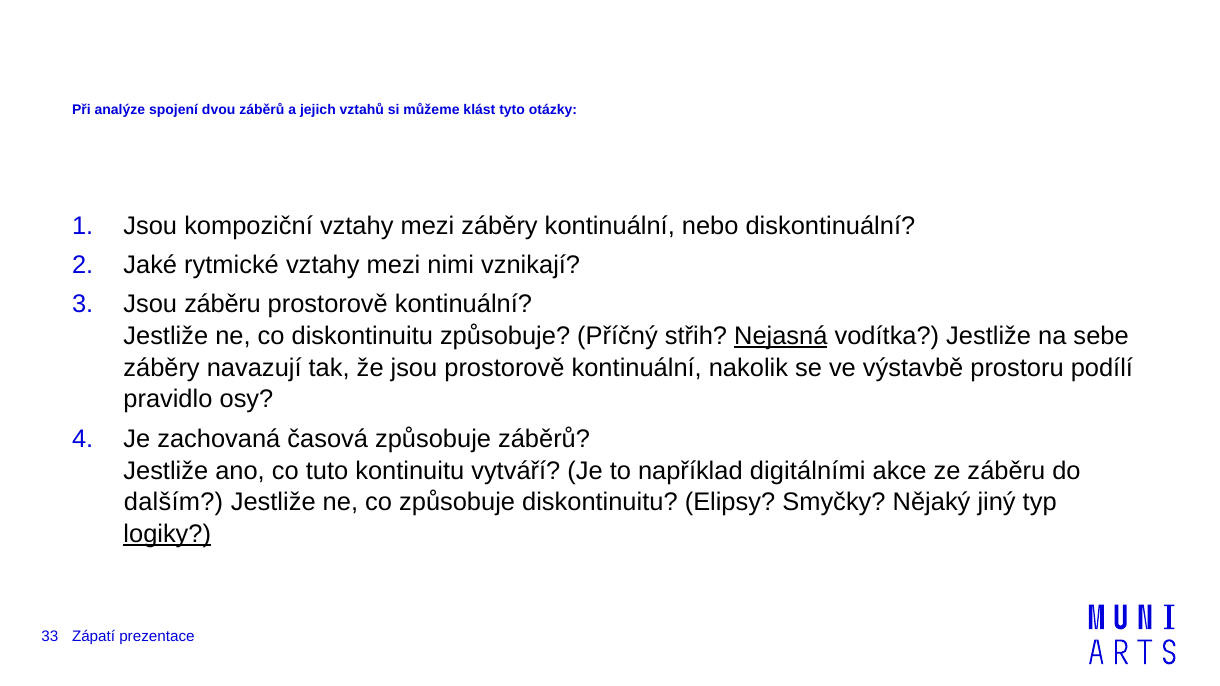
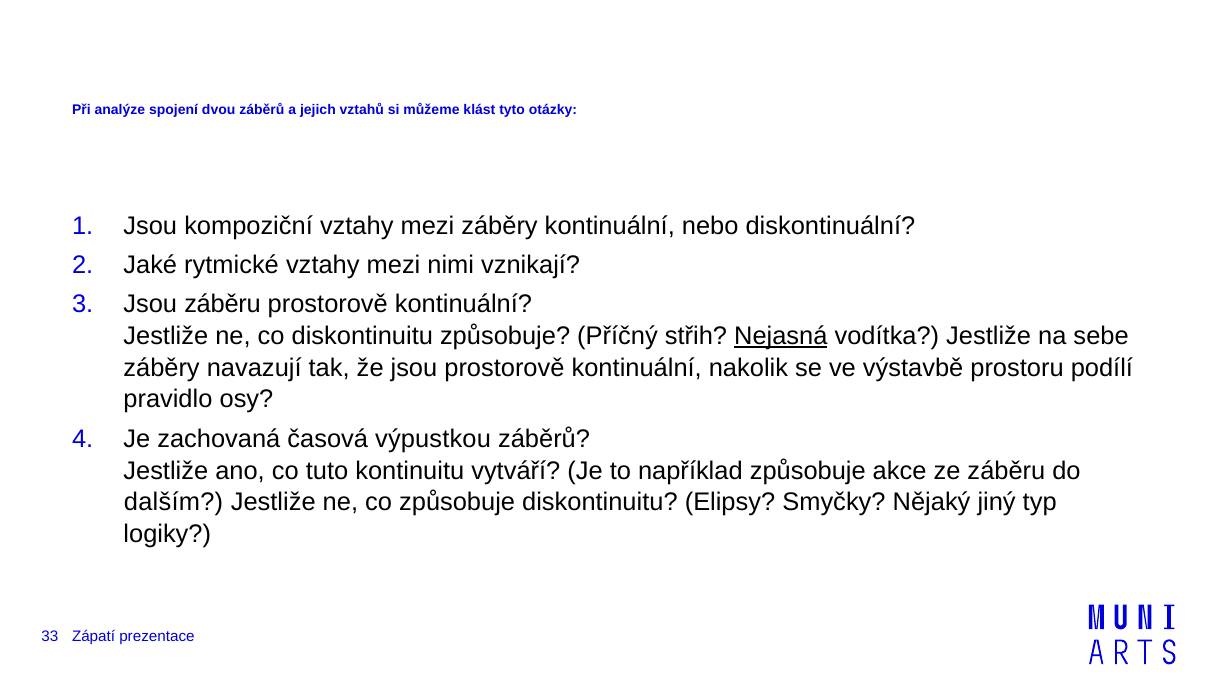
časová způsobuje: způsobuje -> výpustkou
například digitálními: digitálními -> způsobuje
logiky underline: present -> none
